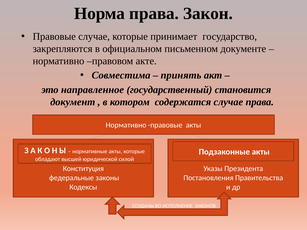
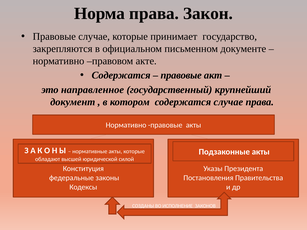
Совместима at (121, 75): Совместима -> Содержатся
принять at (181, 75): принять -> правовые
становится: становится -> крупнейший
